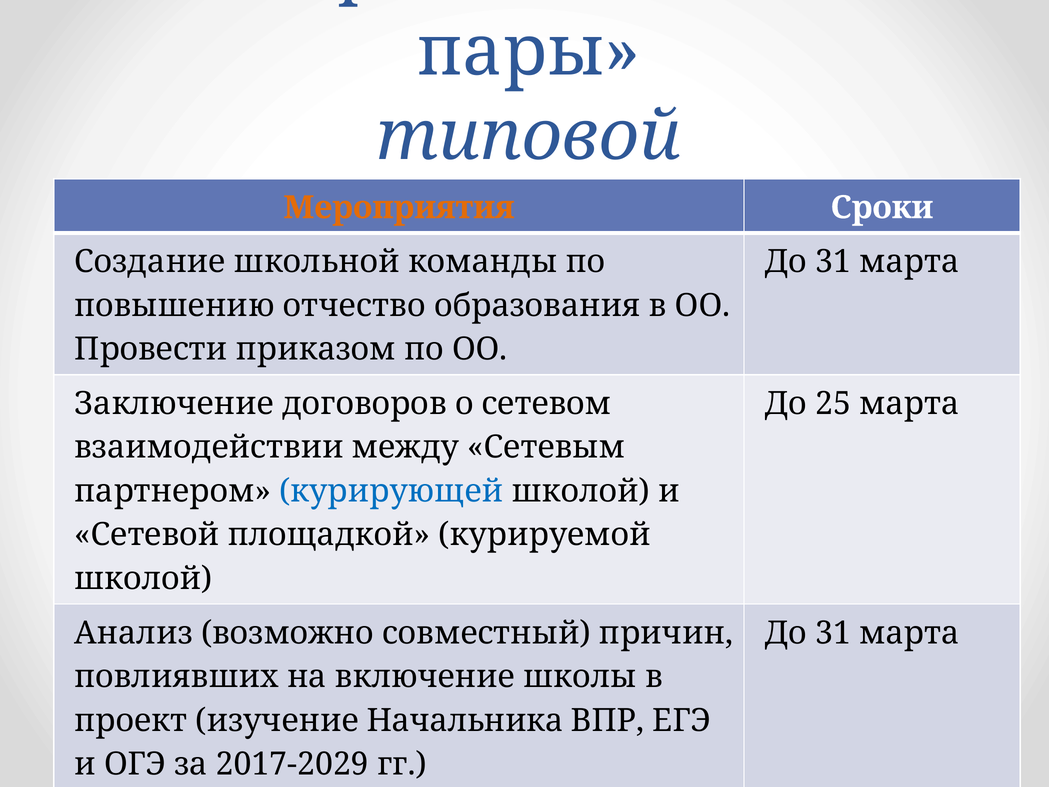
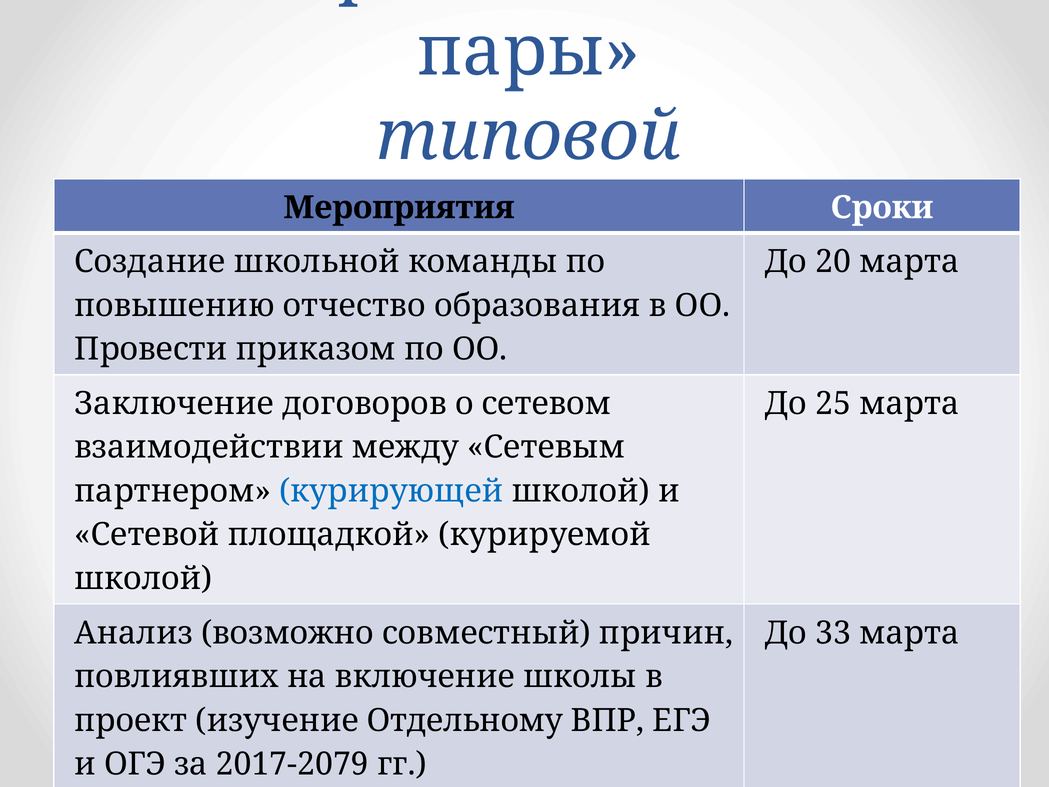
Мероприятия colour: orange -> black
31 at (833, 262): 31 -> 20
31 at (833, 633): 31 -> 33
Начальника: Начальника -> Отдельному
2017-2029: 2017-2029 -> 2017-2079
